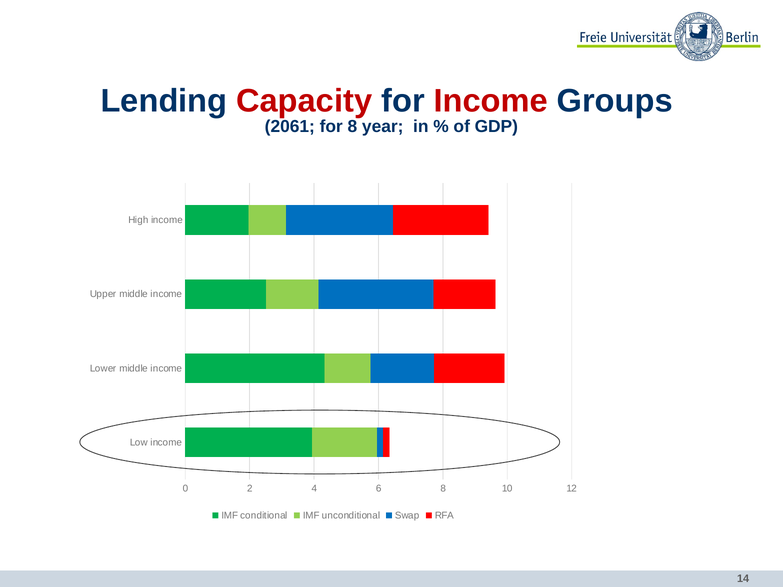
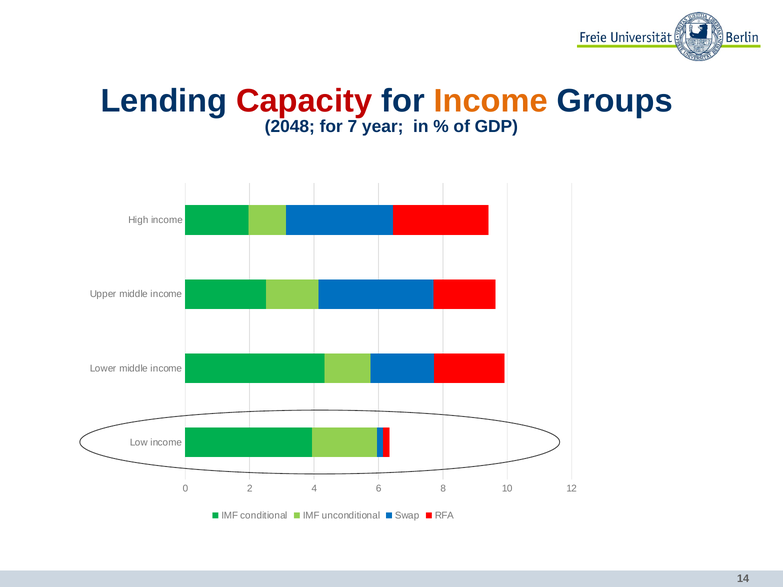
Income at (491, 101) colour: red -> orange
2061: 2061 -> 2048
for 8: 8 -> 7
